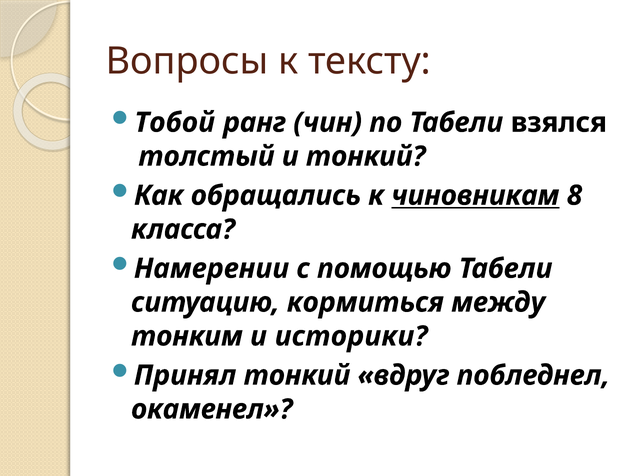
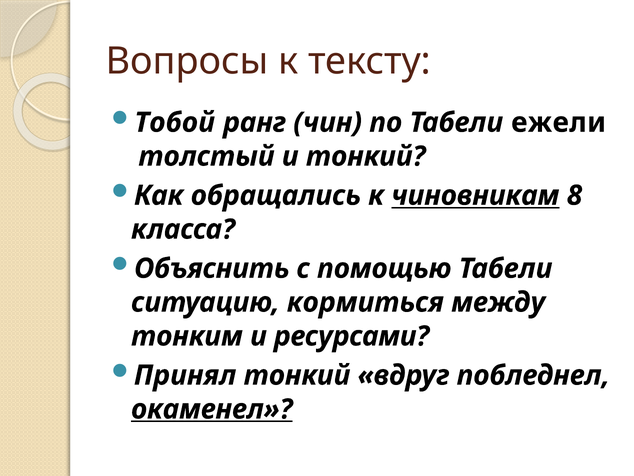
взялся: взялся -> ежели
Намерении: Намерении -> Объяснить
историки: историки -> ресурсами
окаменел underline: none -> present
